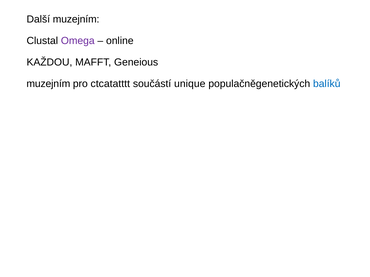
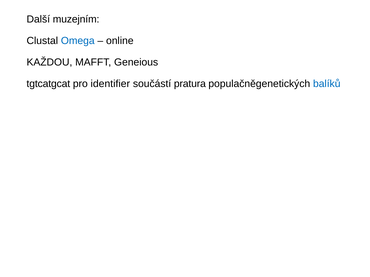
Omega colour: purple -> blue
muzejním at (48, 84): muzejním -> tgtcatgcat
ctcatatttt: ctcatatttt -> identifier
unique: unique -> pratura
